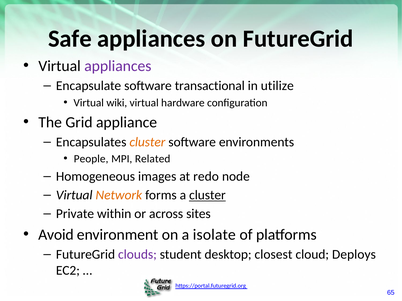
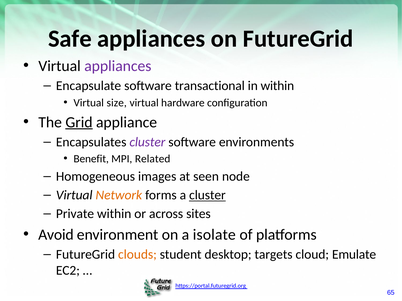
in utilize: utilize -> within
wiki: wiki -> size
Grid underline: none -> present
cluster at (147, 142) colour: orange -> purple
People: People -> Benefit
redo: redo -> seen
clouds colour: purple -> orange
closest: closest -> targets
Deploys: Deploys -> Emulate
